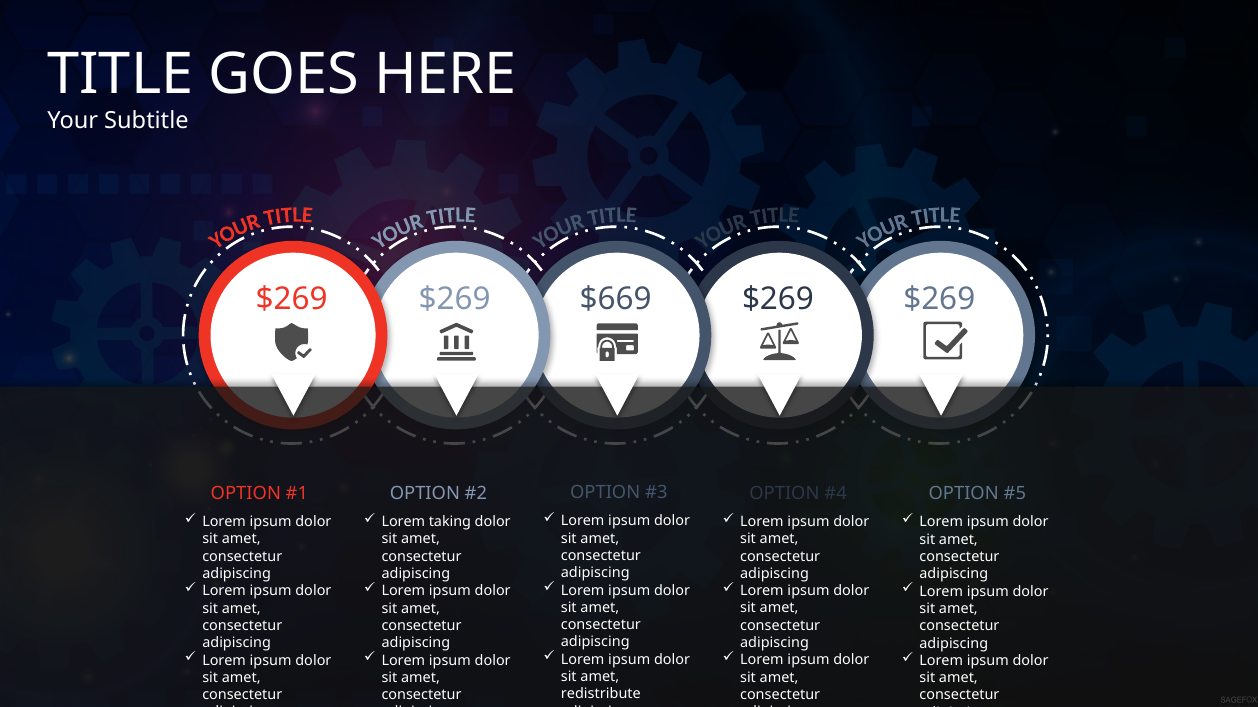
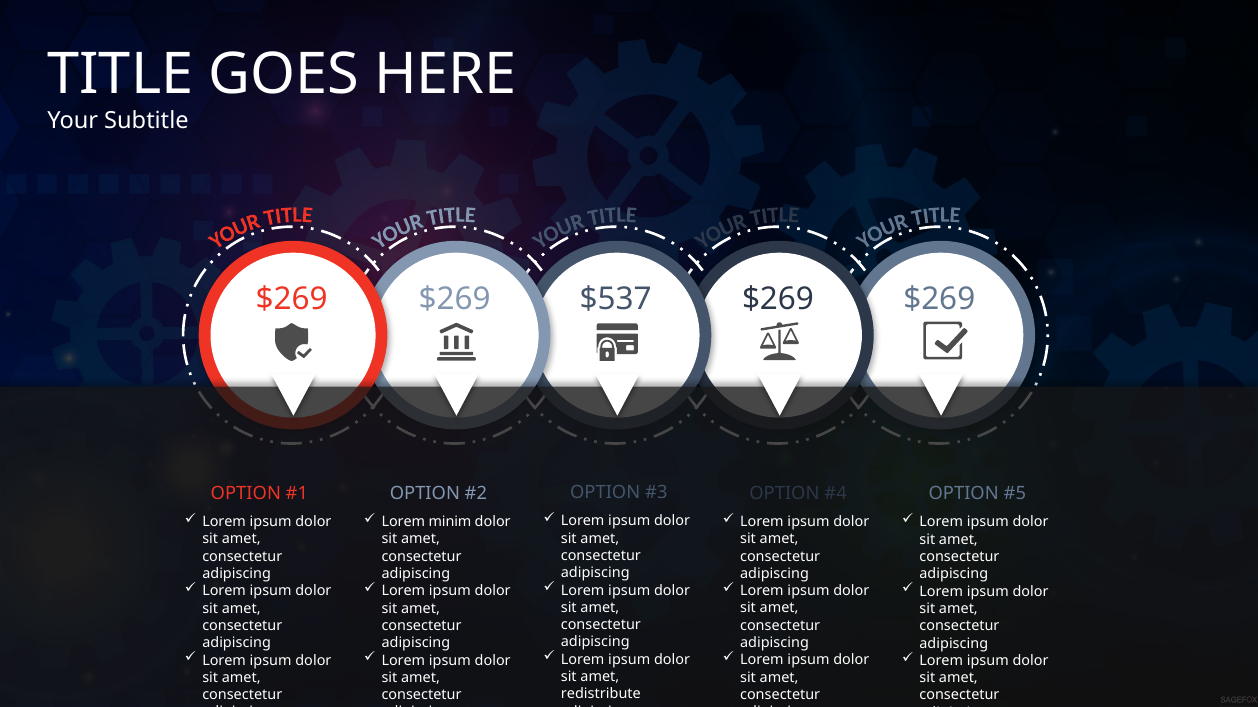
$669: $669 -> $537
taking: taking -> minim
